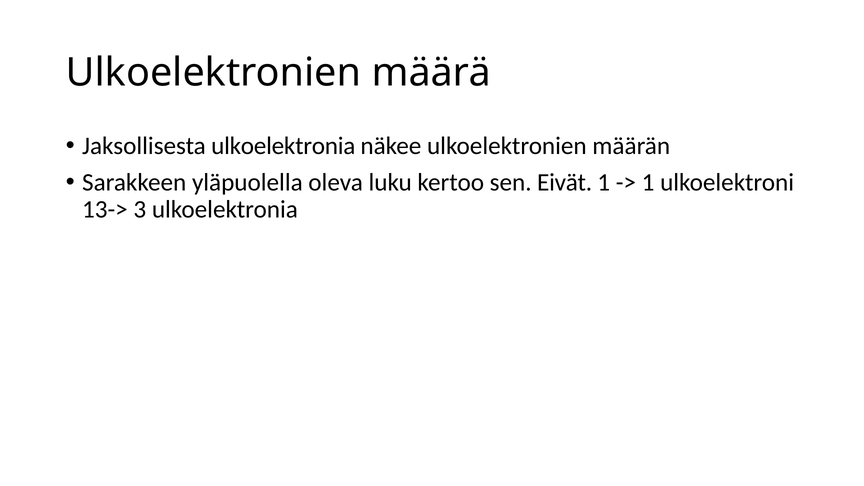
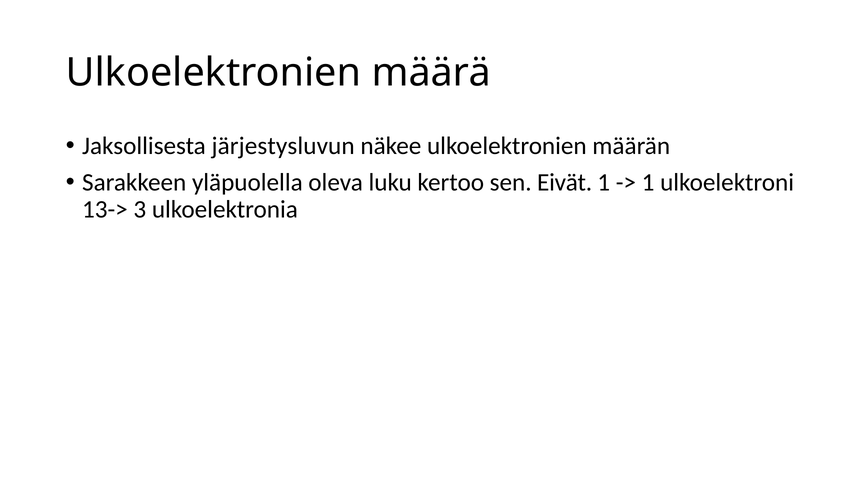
Jaksollisesta ulkoelektronia: ulkoelektronia -> järjestysluvun
